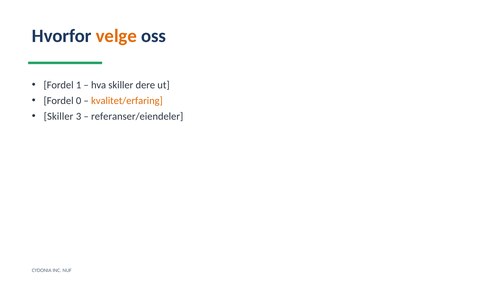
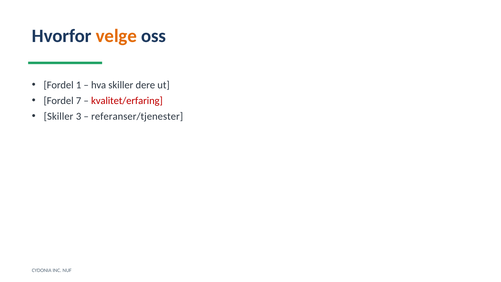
0: 0 -> 7
kvalitet/erfaring colour: orange -> red
referanser/eiendeler: referanser/eiendeler -> referanser/tjenester
